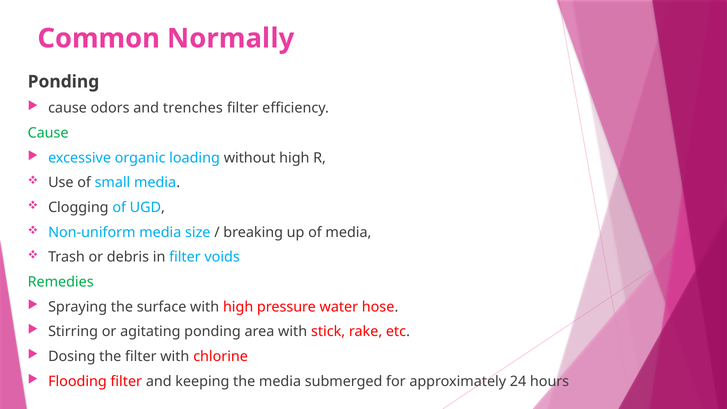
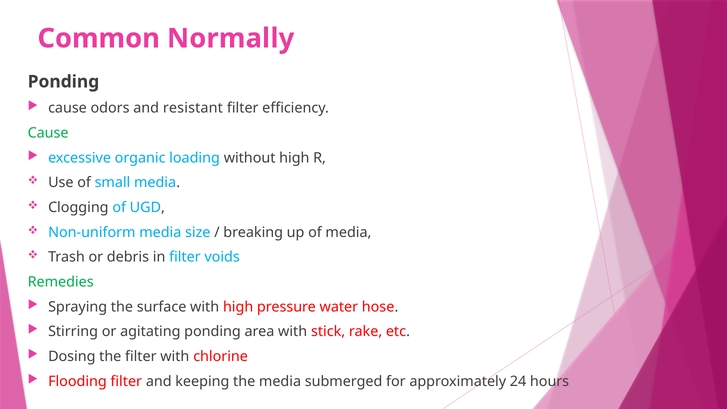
trenches: trenches -> resistant
